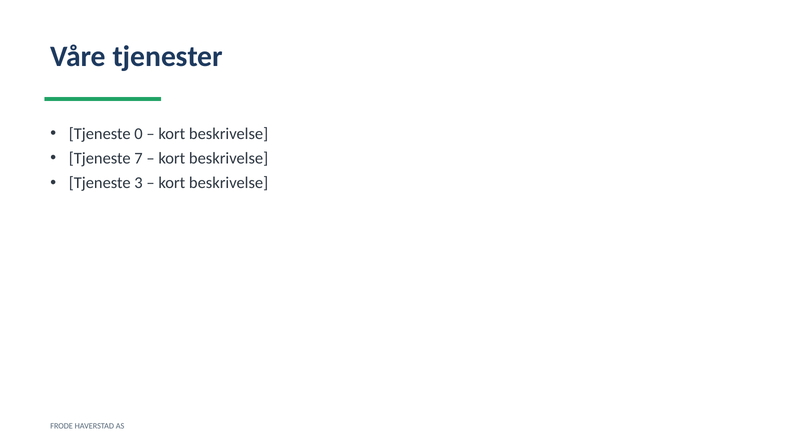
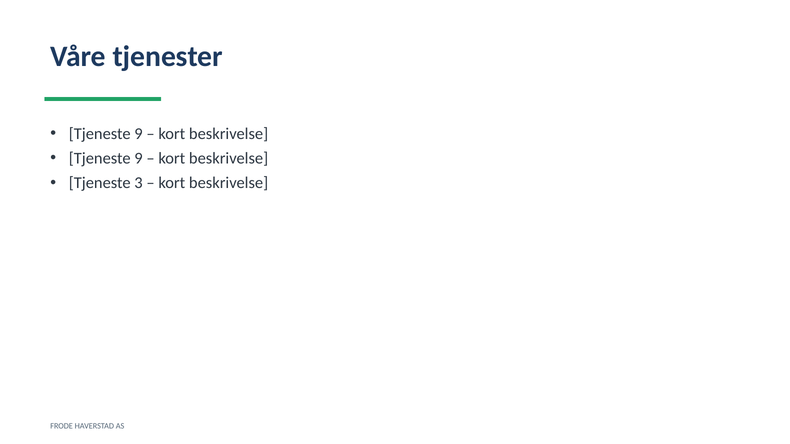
0 at (139, 134): 0 -> 9
7 at (139, 159): 7 -> 9
